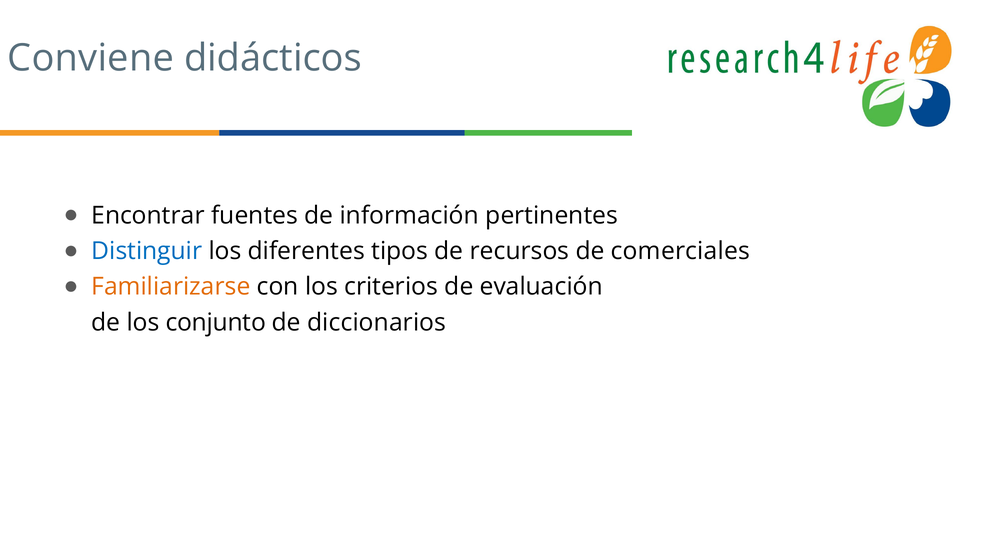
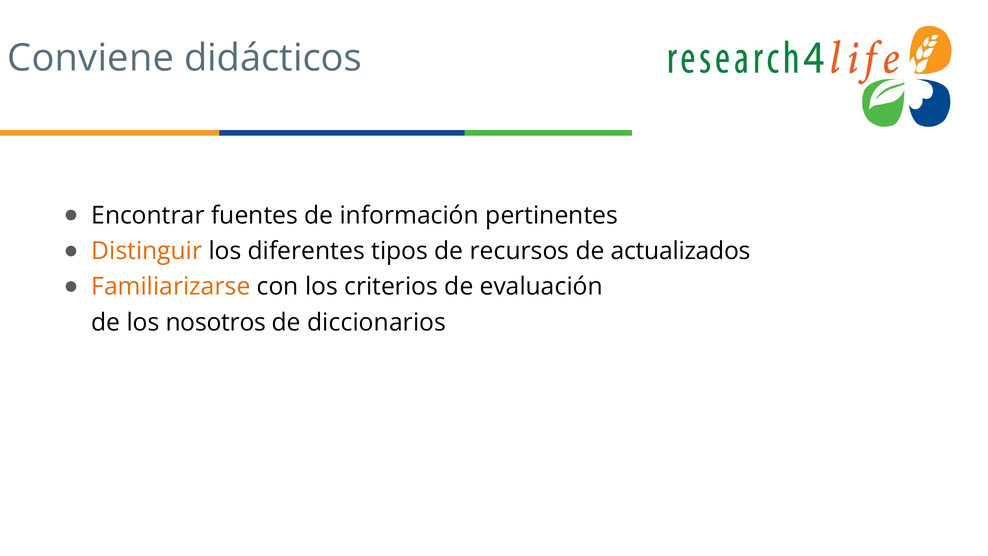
Distinguir colour: blue -> orange
comerciales: comerciales -> actualizados
conjunto: conjunto -> nosotros
